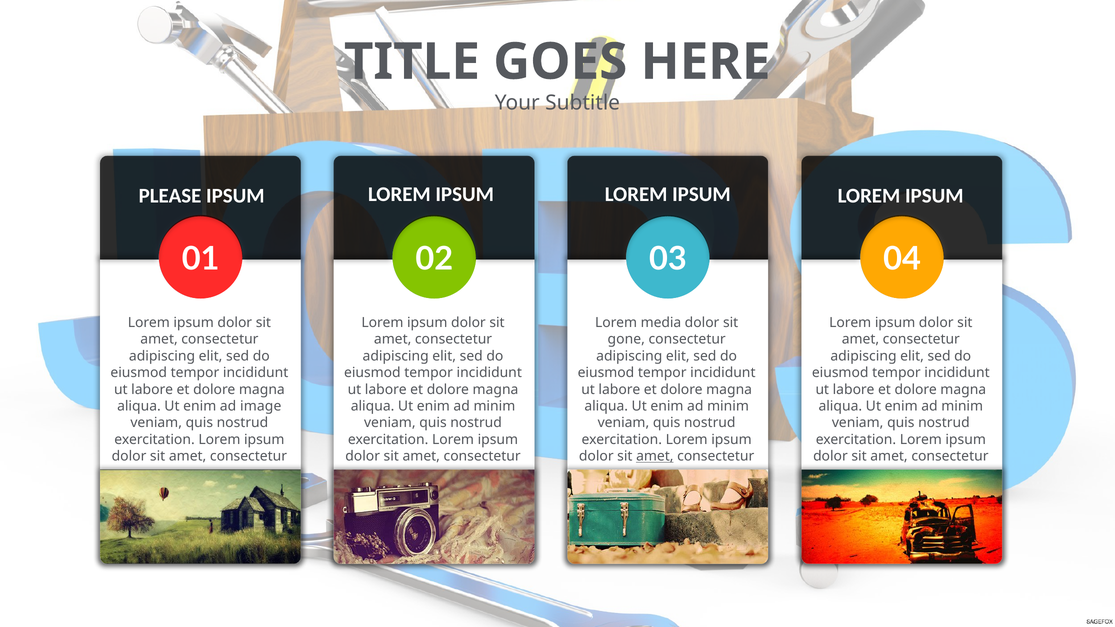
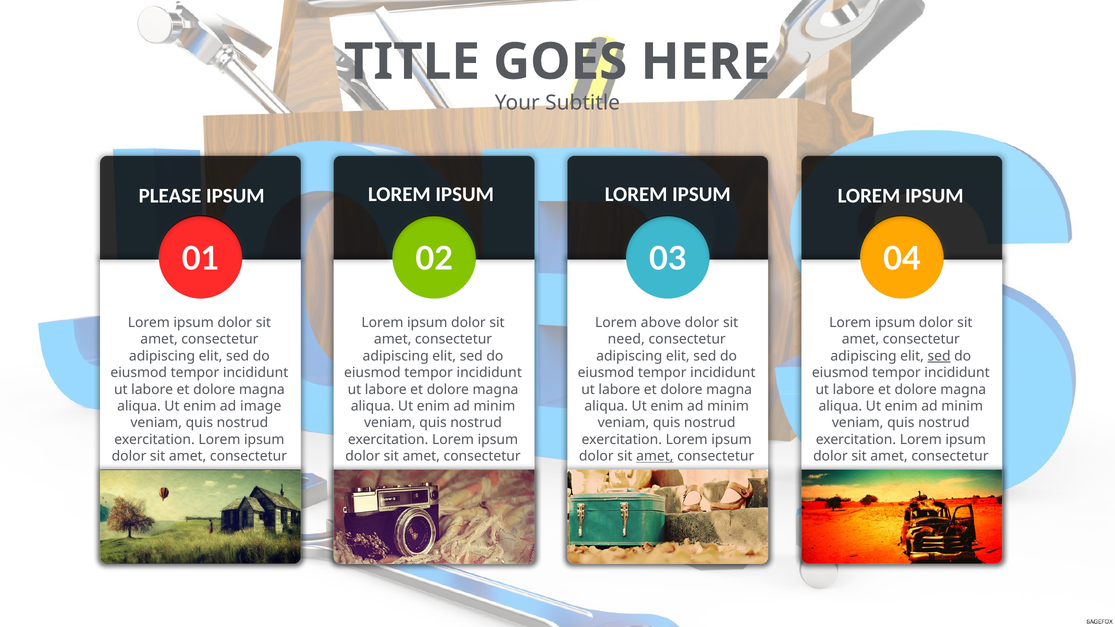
media: media -> above
gone: gone -> need
sed at (939, 356) underline: none -> present
